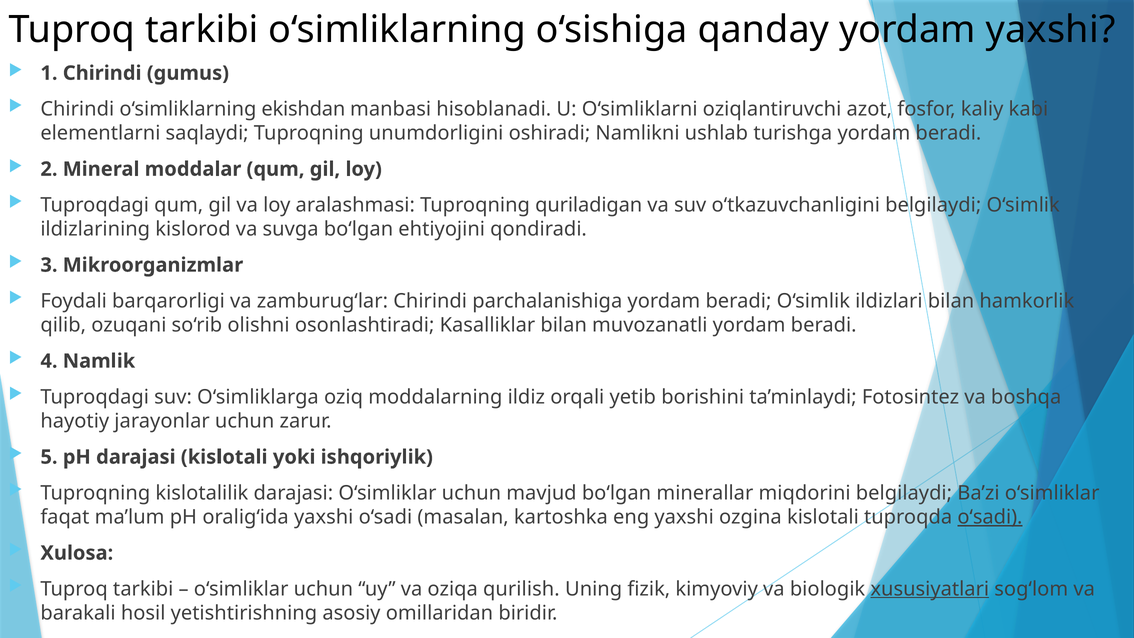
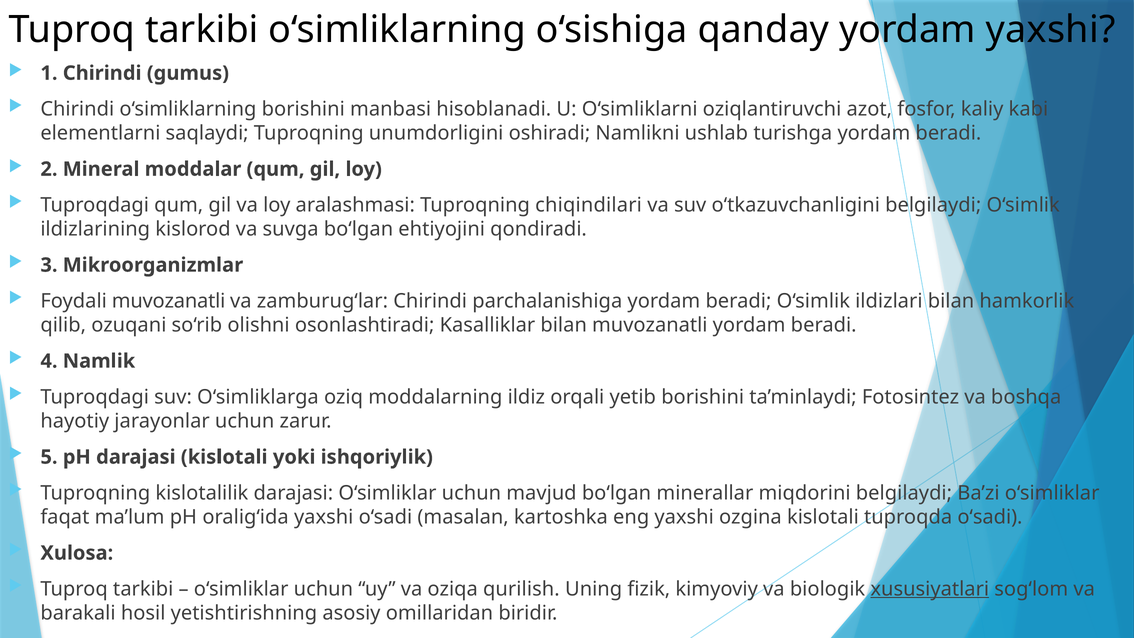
o‘simliklarning ekishdan: ekishdan -> borishini
quriladigan: quriladigan -> chiqindilari
Foydali barqarorligi: barqarorligi -> muvozanatli
o‘sadi at (990, 517) underline: present -> none
